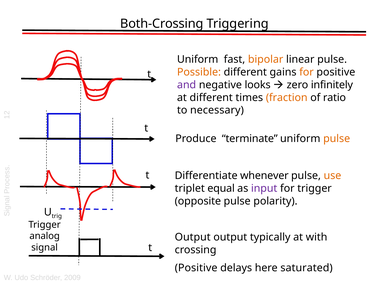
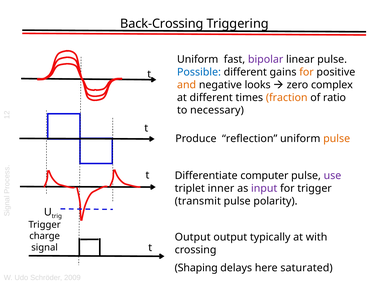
Both-Crossing: Both-Crossing -> Back-Crossing
bipolar colour: orange -> purple
Possible colour: orange -> blue
and colour: purple -> orange
infinitely: infinitely -> complex
terminate: terminate -> reflection
whenever: whenever -> computer
use colour: orange -> purple
equal: equal -> inner
opposite: opposite -> transmit
analog: analog -> charge
Positive at (196, 268): Positive -> Shaping
